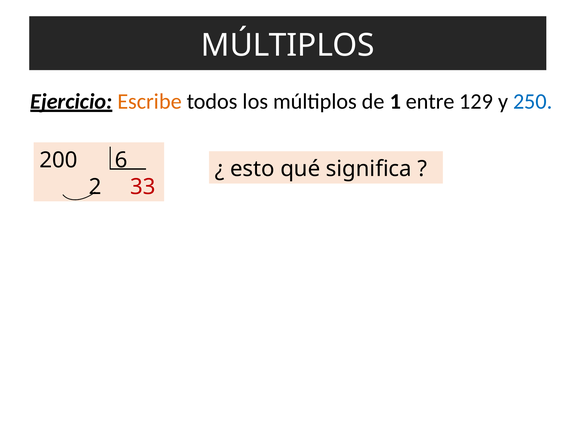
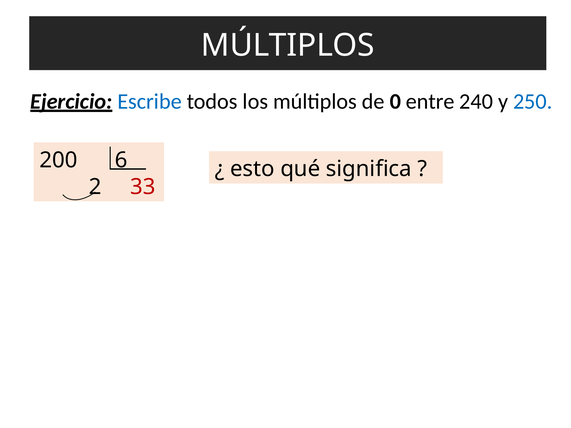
Escribe colour: orange -> blue
1: 1 -> 0
129: 129 -> 240
